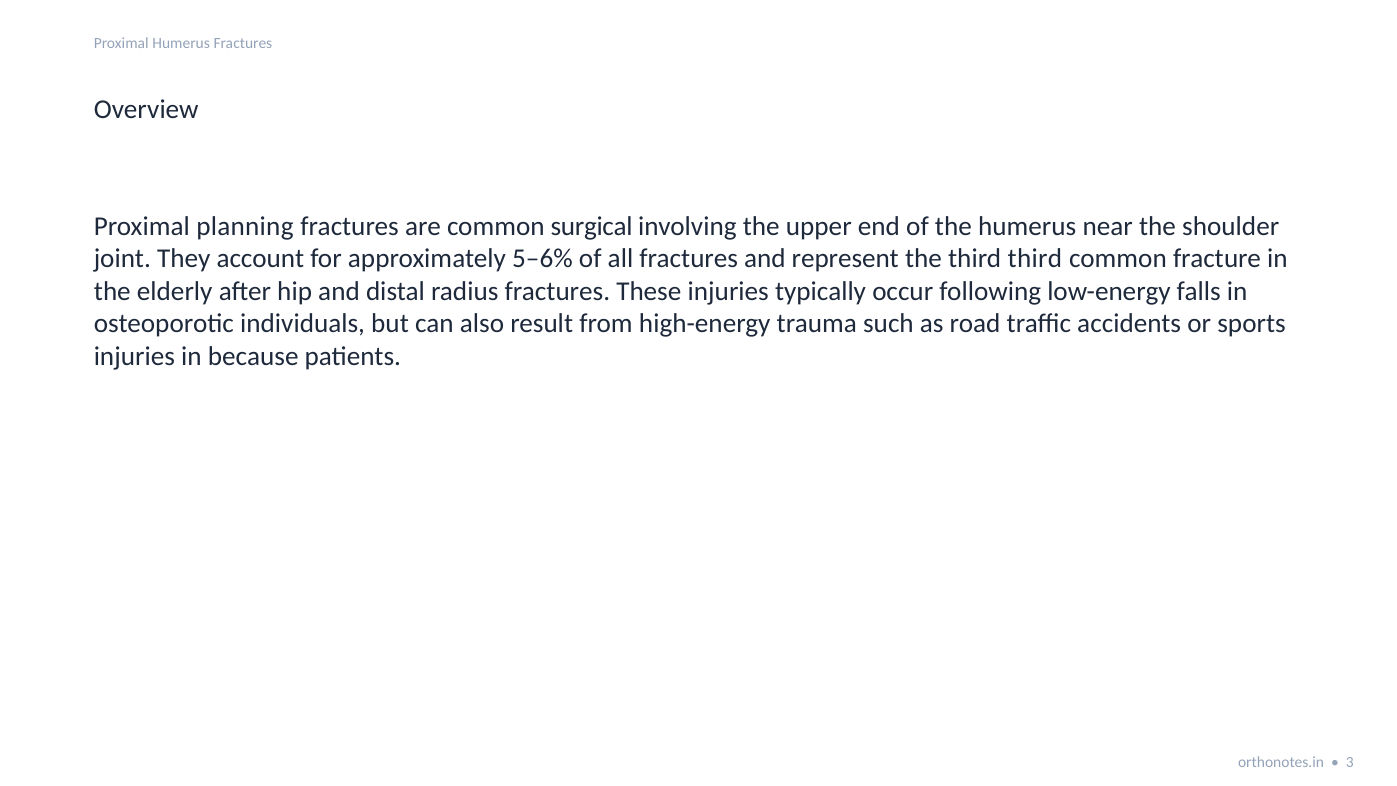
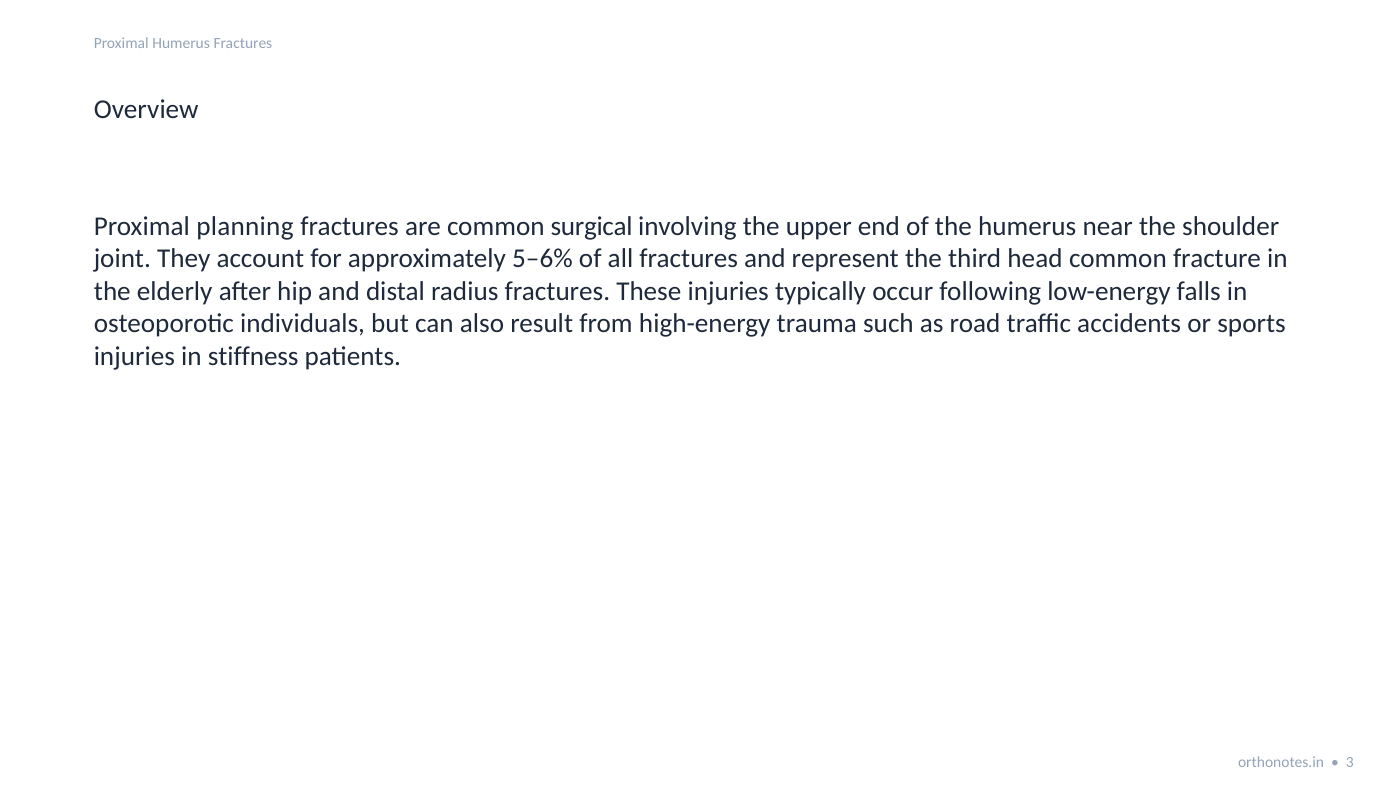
third third: third -> head
because: because -> stiffness
